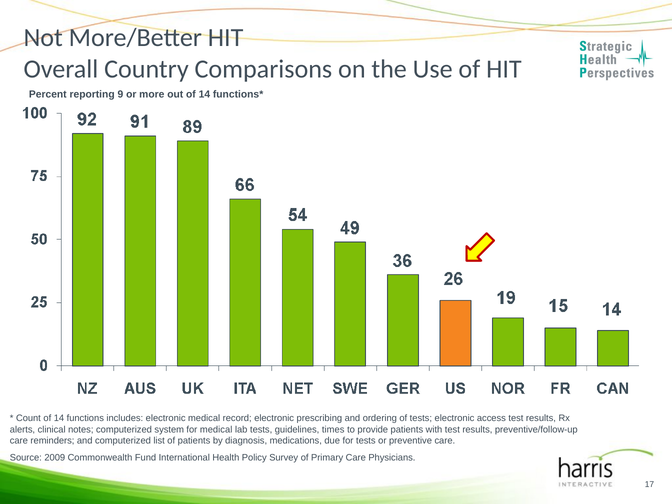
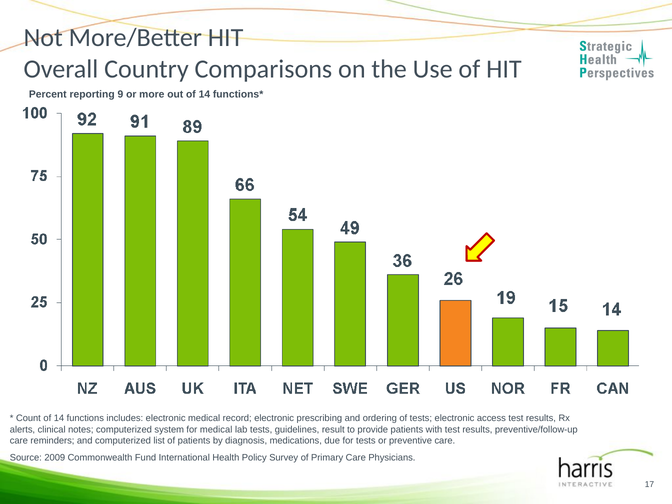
times: times -> result
